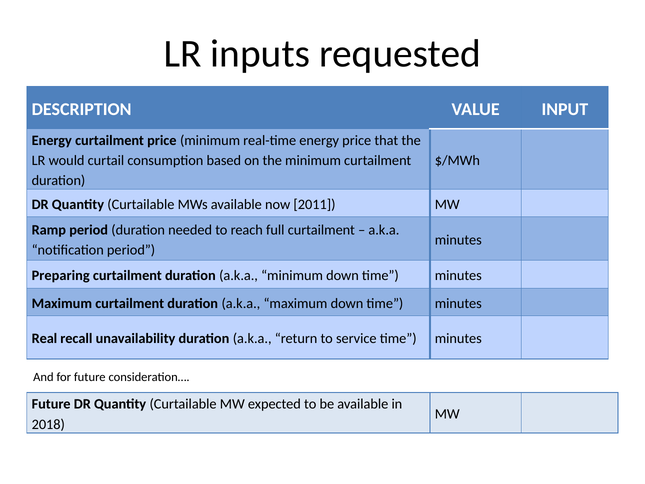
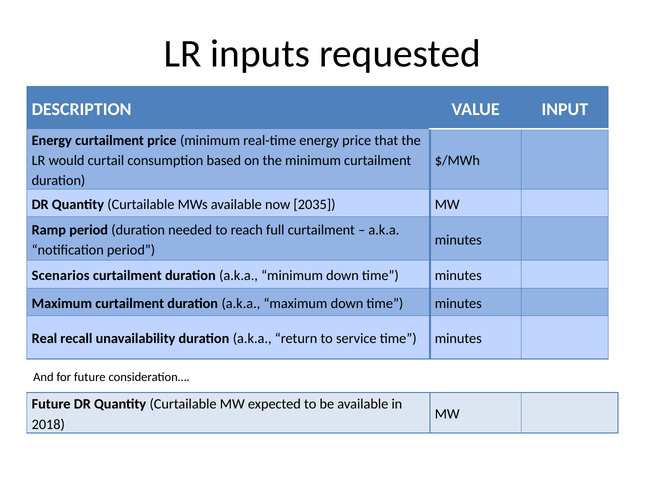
2011: 2011 -> 2035
Preparing: Preparing -> Scenarios
